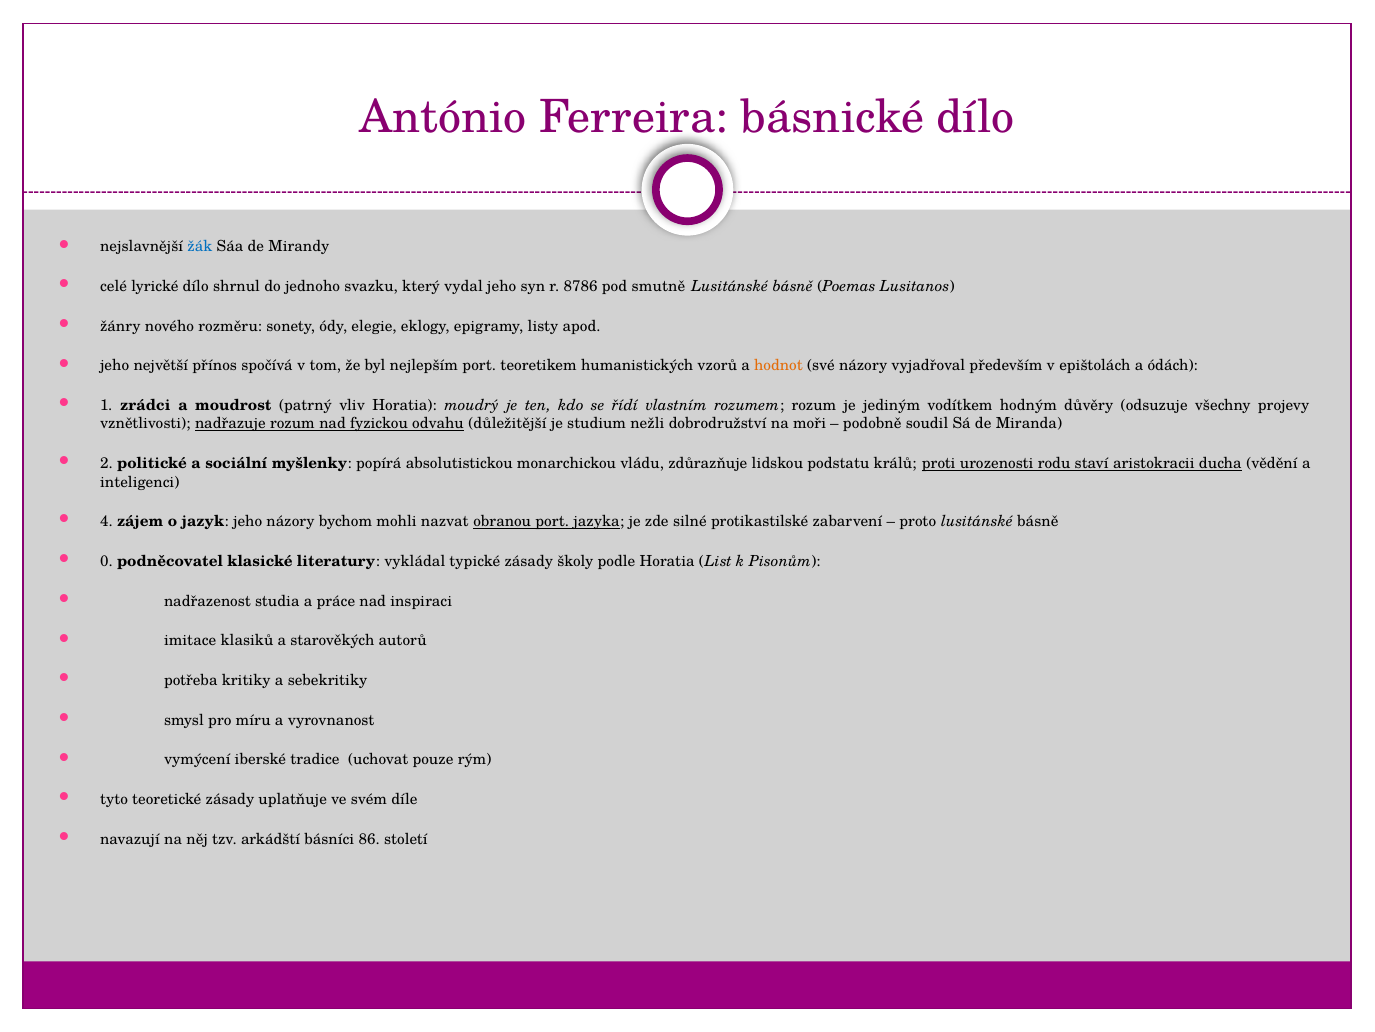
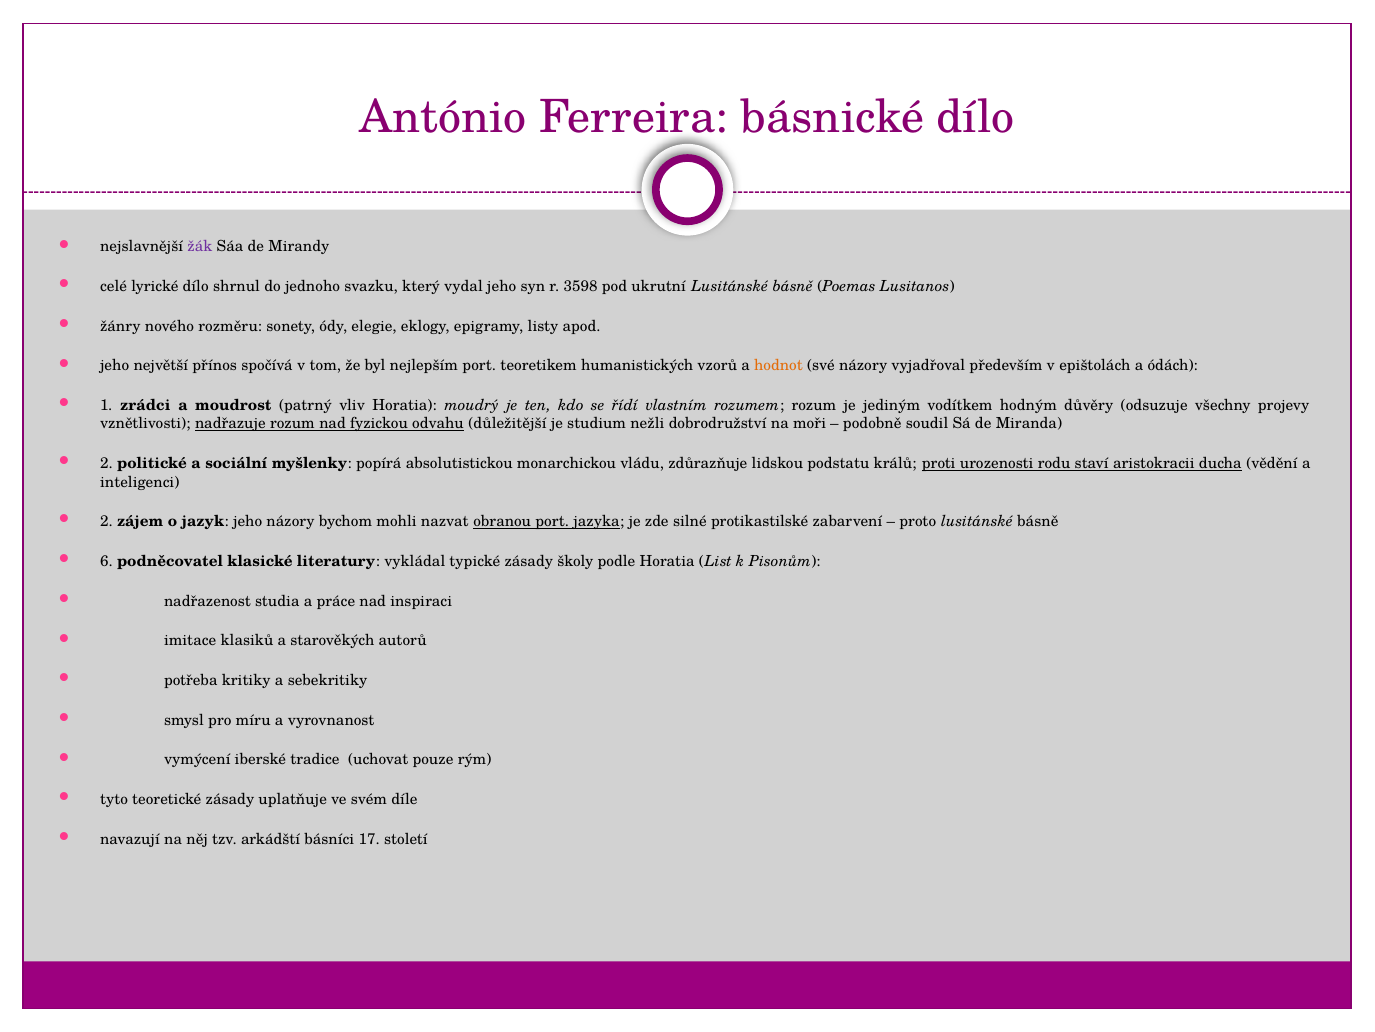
žák colour: blue -> purple
8786: 8786 -> 3598
smutně: smutně -> ukrutní
4 at (107, 521): 4 -> 2
0: 0 -> 6
86: 86 -> 17
